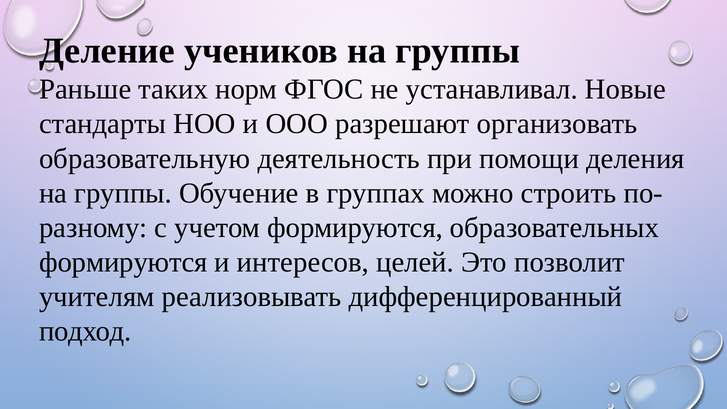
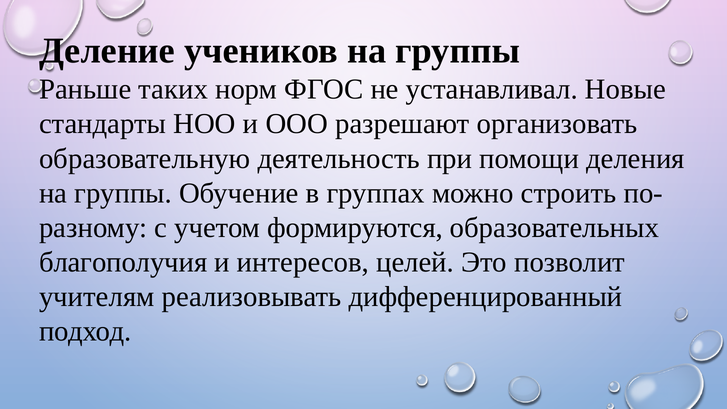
формируются at (123, 262): формируются -> благополучия
